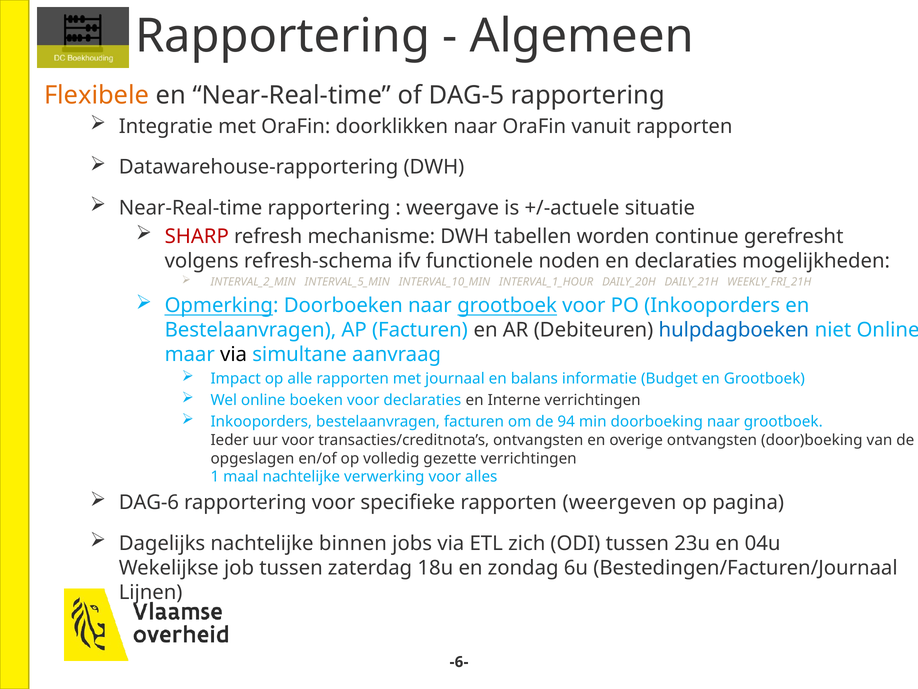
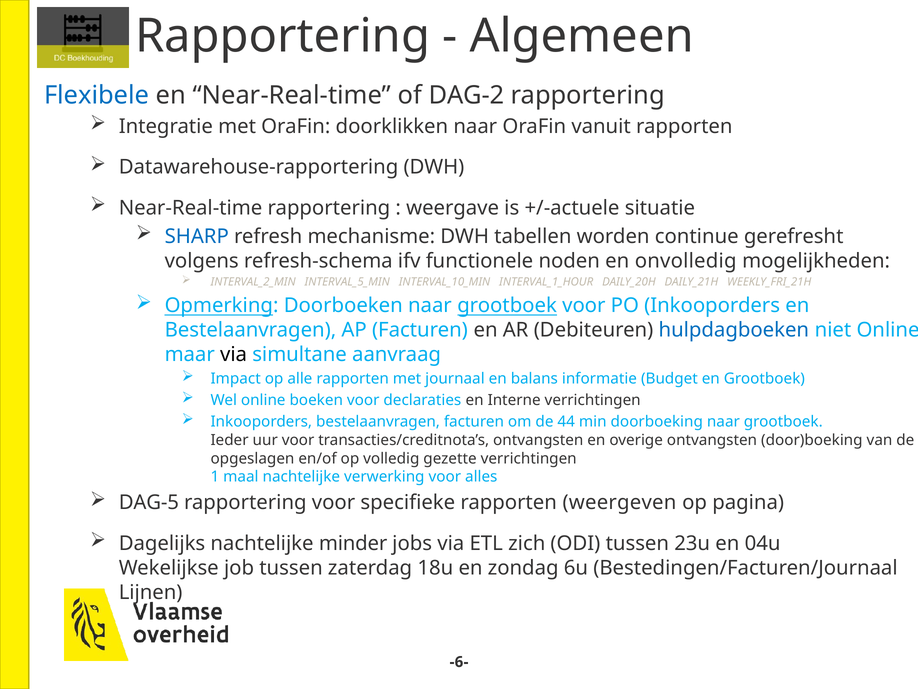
Flexibele colour: orange -> blue
DAG-5: DAG-5 -> DAG-2
SHARP colour: red -> blue
en declaraties: declaraties -> onvolledig
94: 94 -> 44
DAG-6: DAG-6 -> DAG-5
binnen: binnen -> minder
